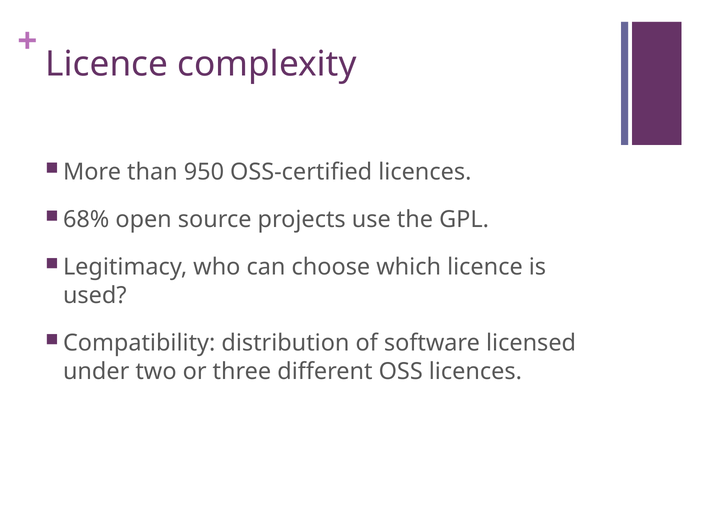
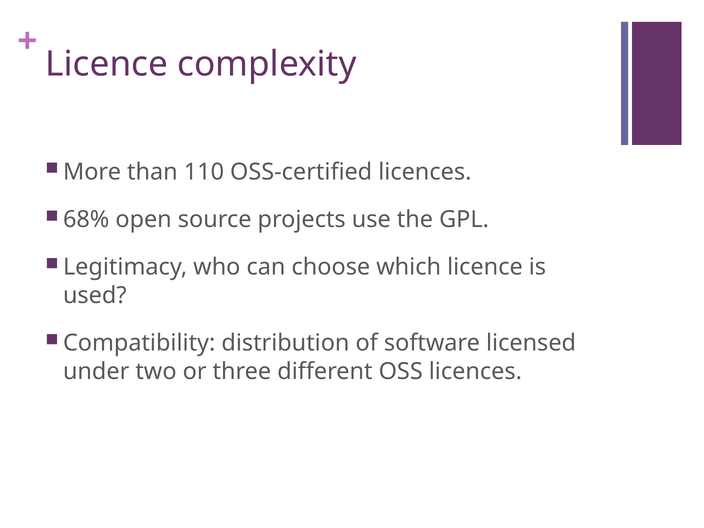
950: 950 -> 110
